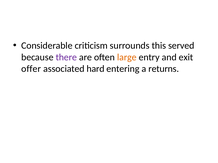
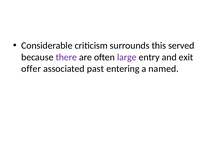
large colour: orange -> purple
hard: hard -> past
returns: returns -> named
